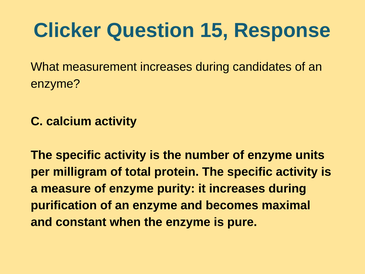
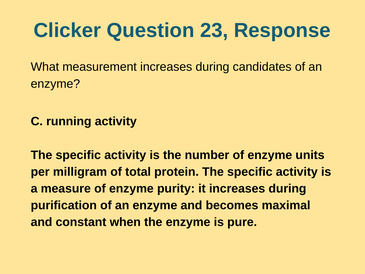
15: 15 -> 23
calcium: calcium -> running
